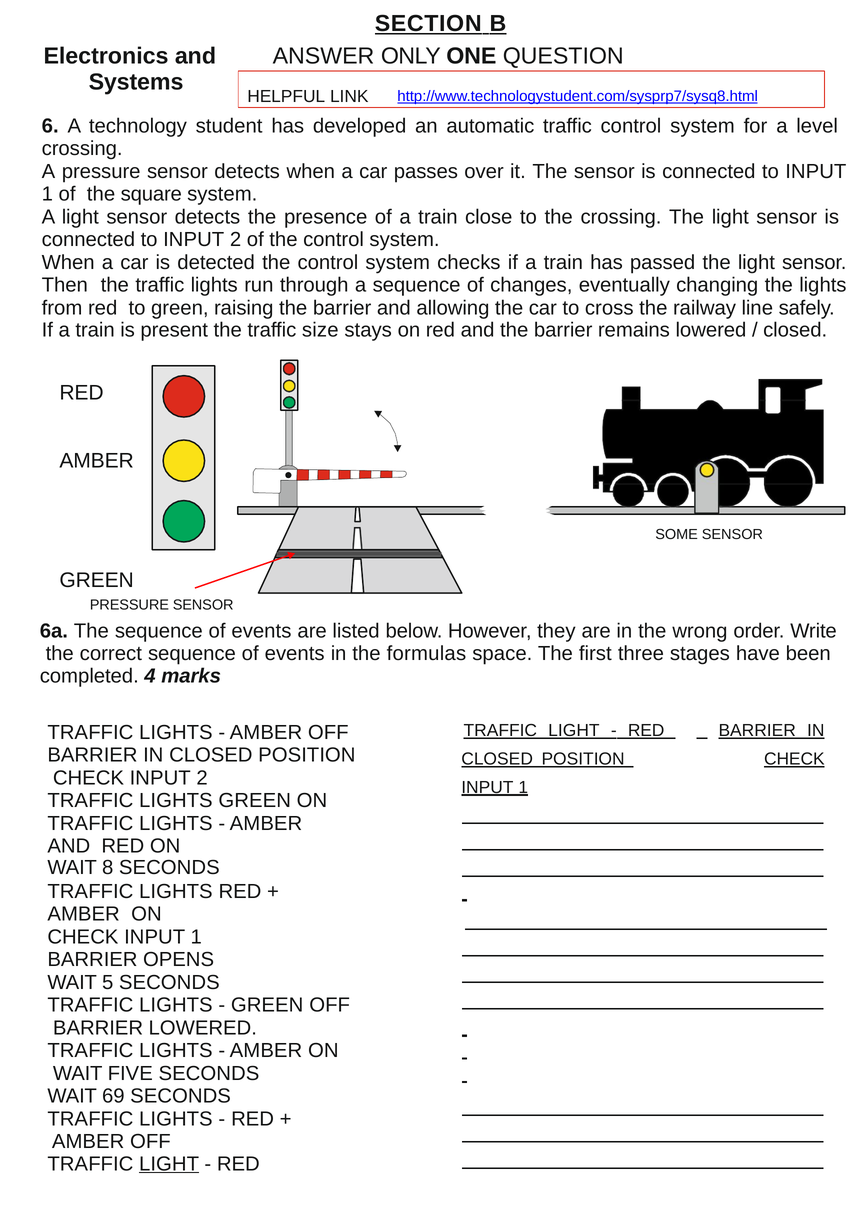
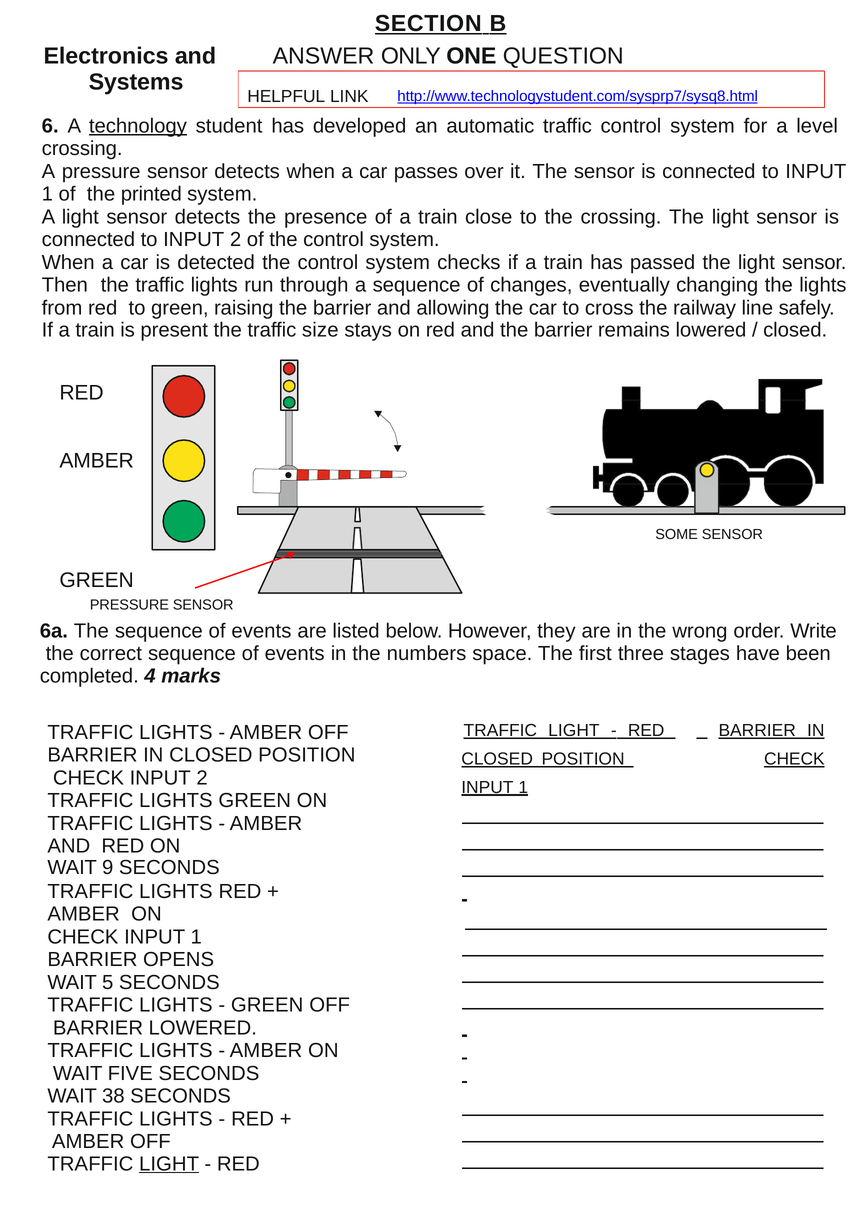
technology underline: none -> present
square: square -> printed
formulas: formulas -> numbers
8: 8 -> 9
69: 69 -> 38
